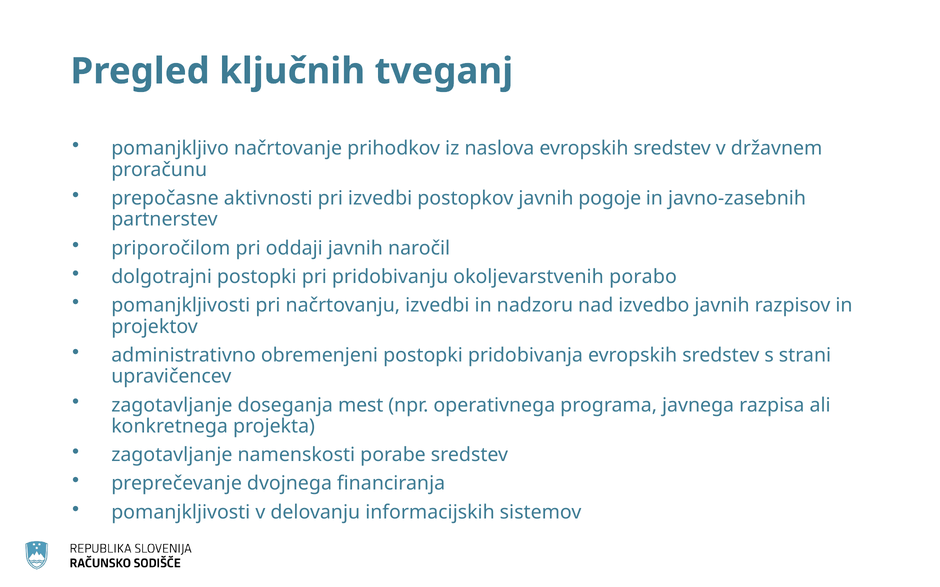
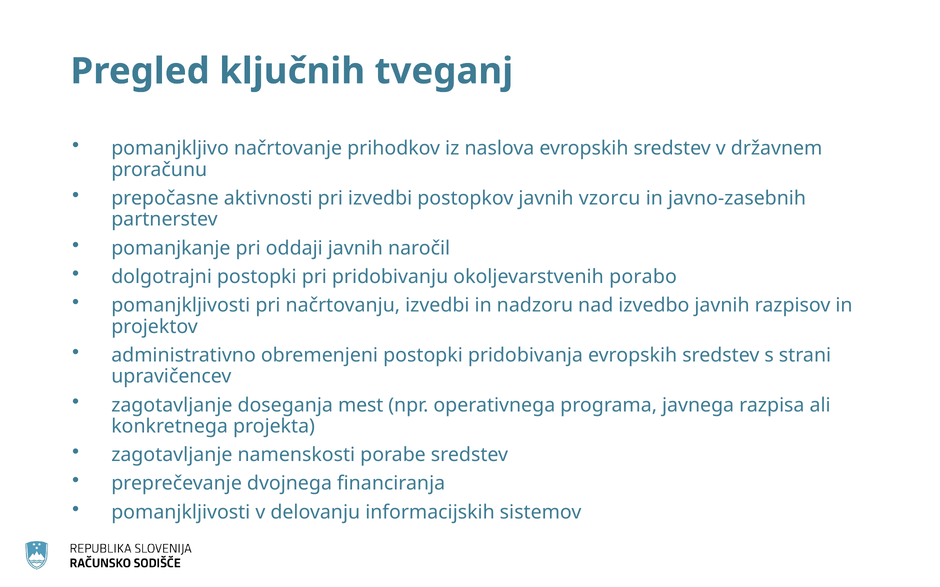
pogoje: pogoje -> vzorcu
priporočilom: priporočilom -> pomanjkanje
